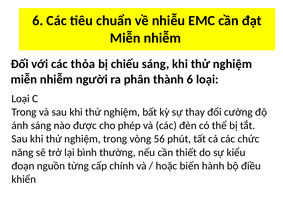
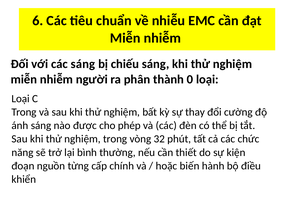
các thỏa: thỏa -> sáng
thành 6: 6 -> 0
56: 56 -> 32
kiểu: kiểu -> kiện
